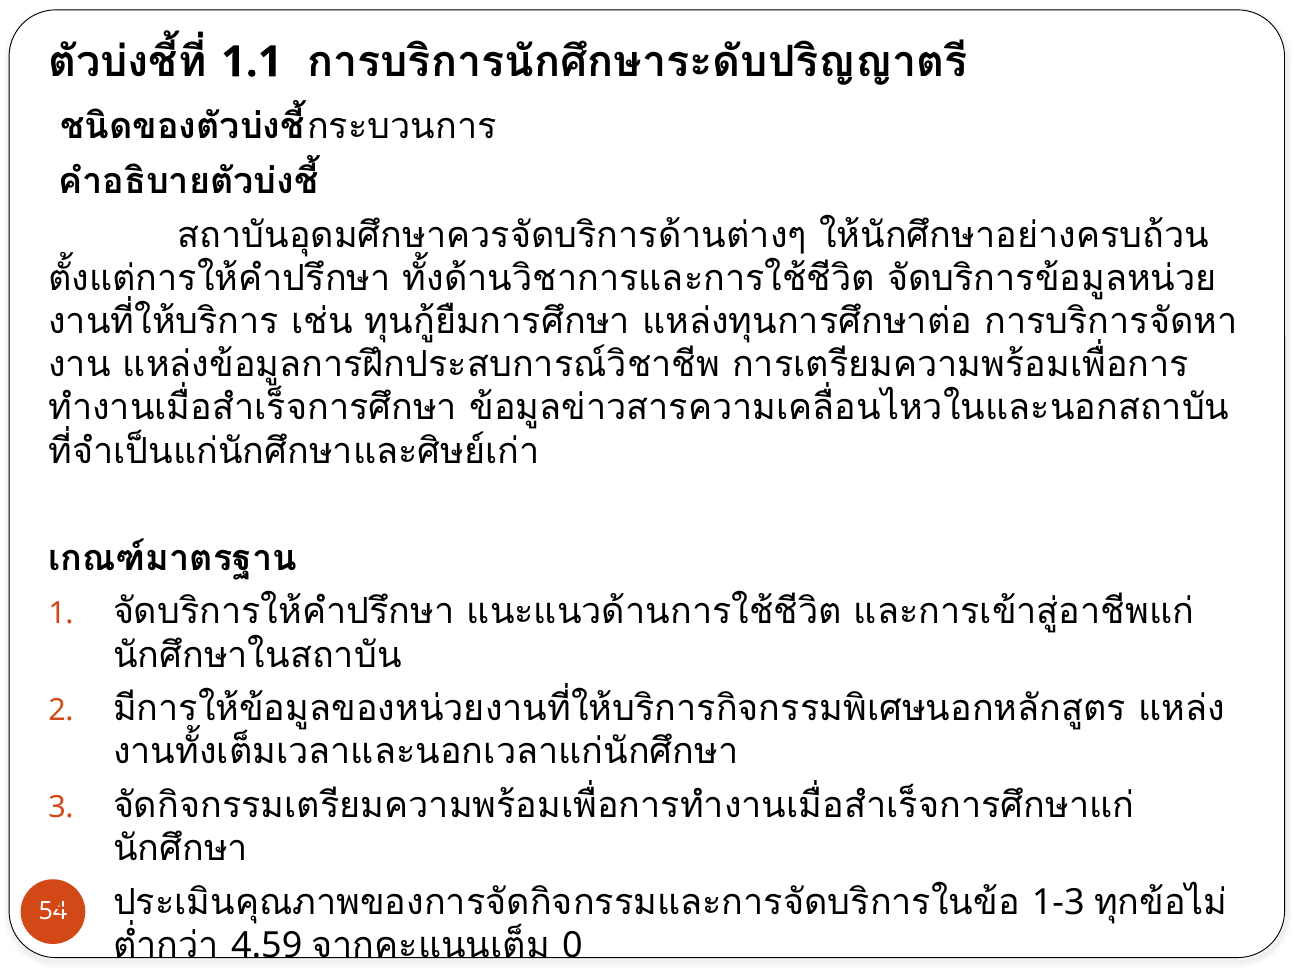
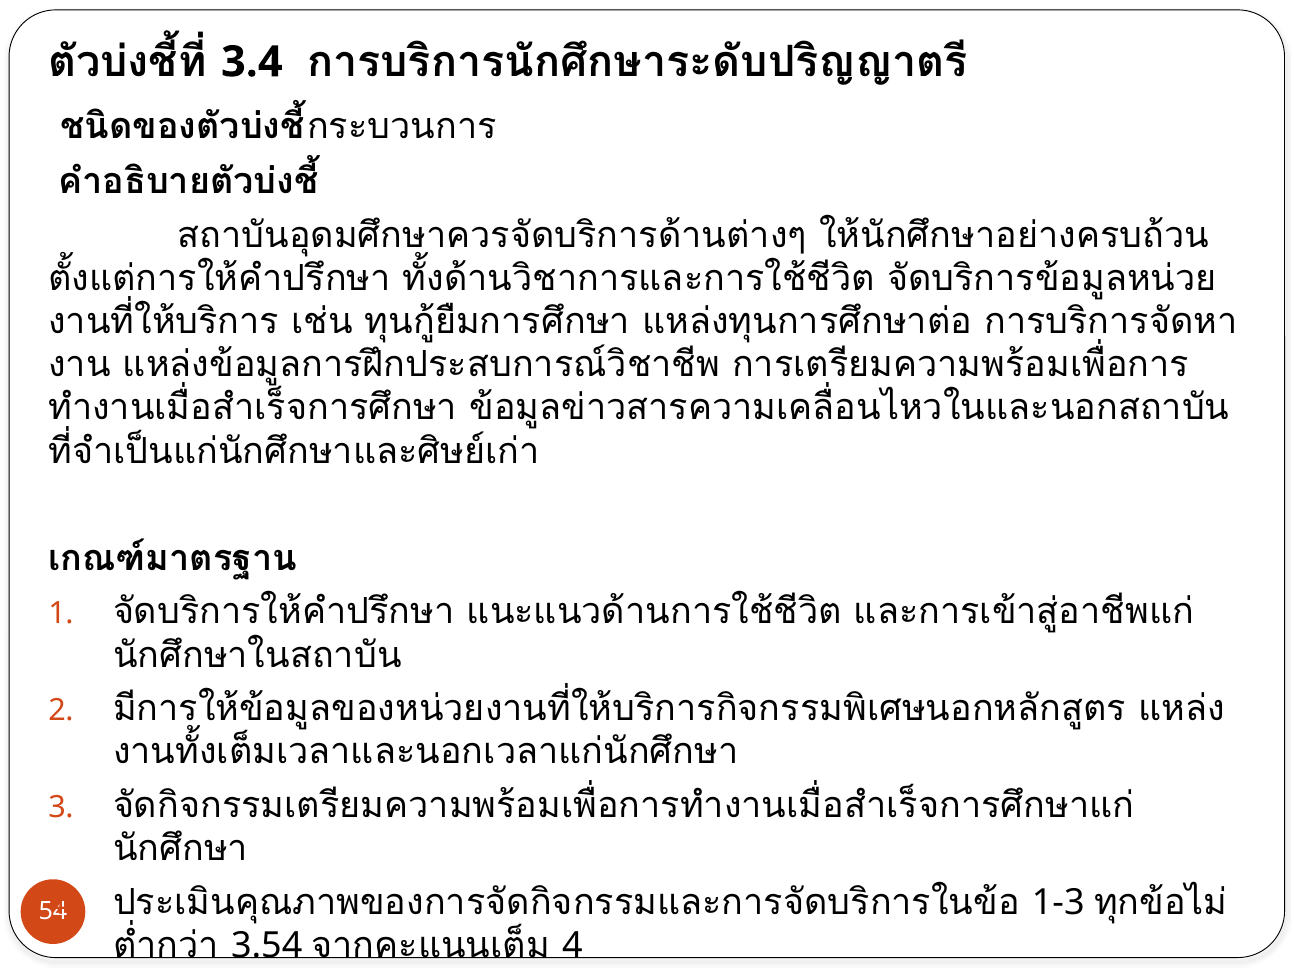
1.1: 1.1 -> 3.4
4.59: 4.59 -> 3.54
0 at (572, 945): 0 -> 4
